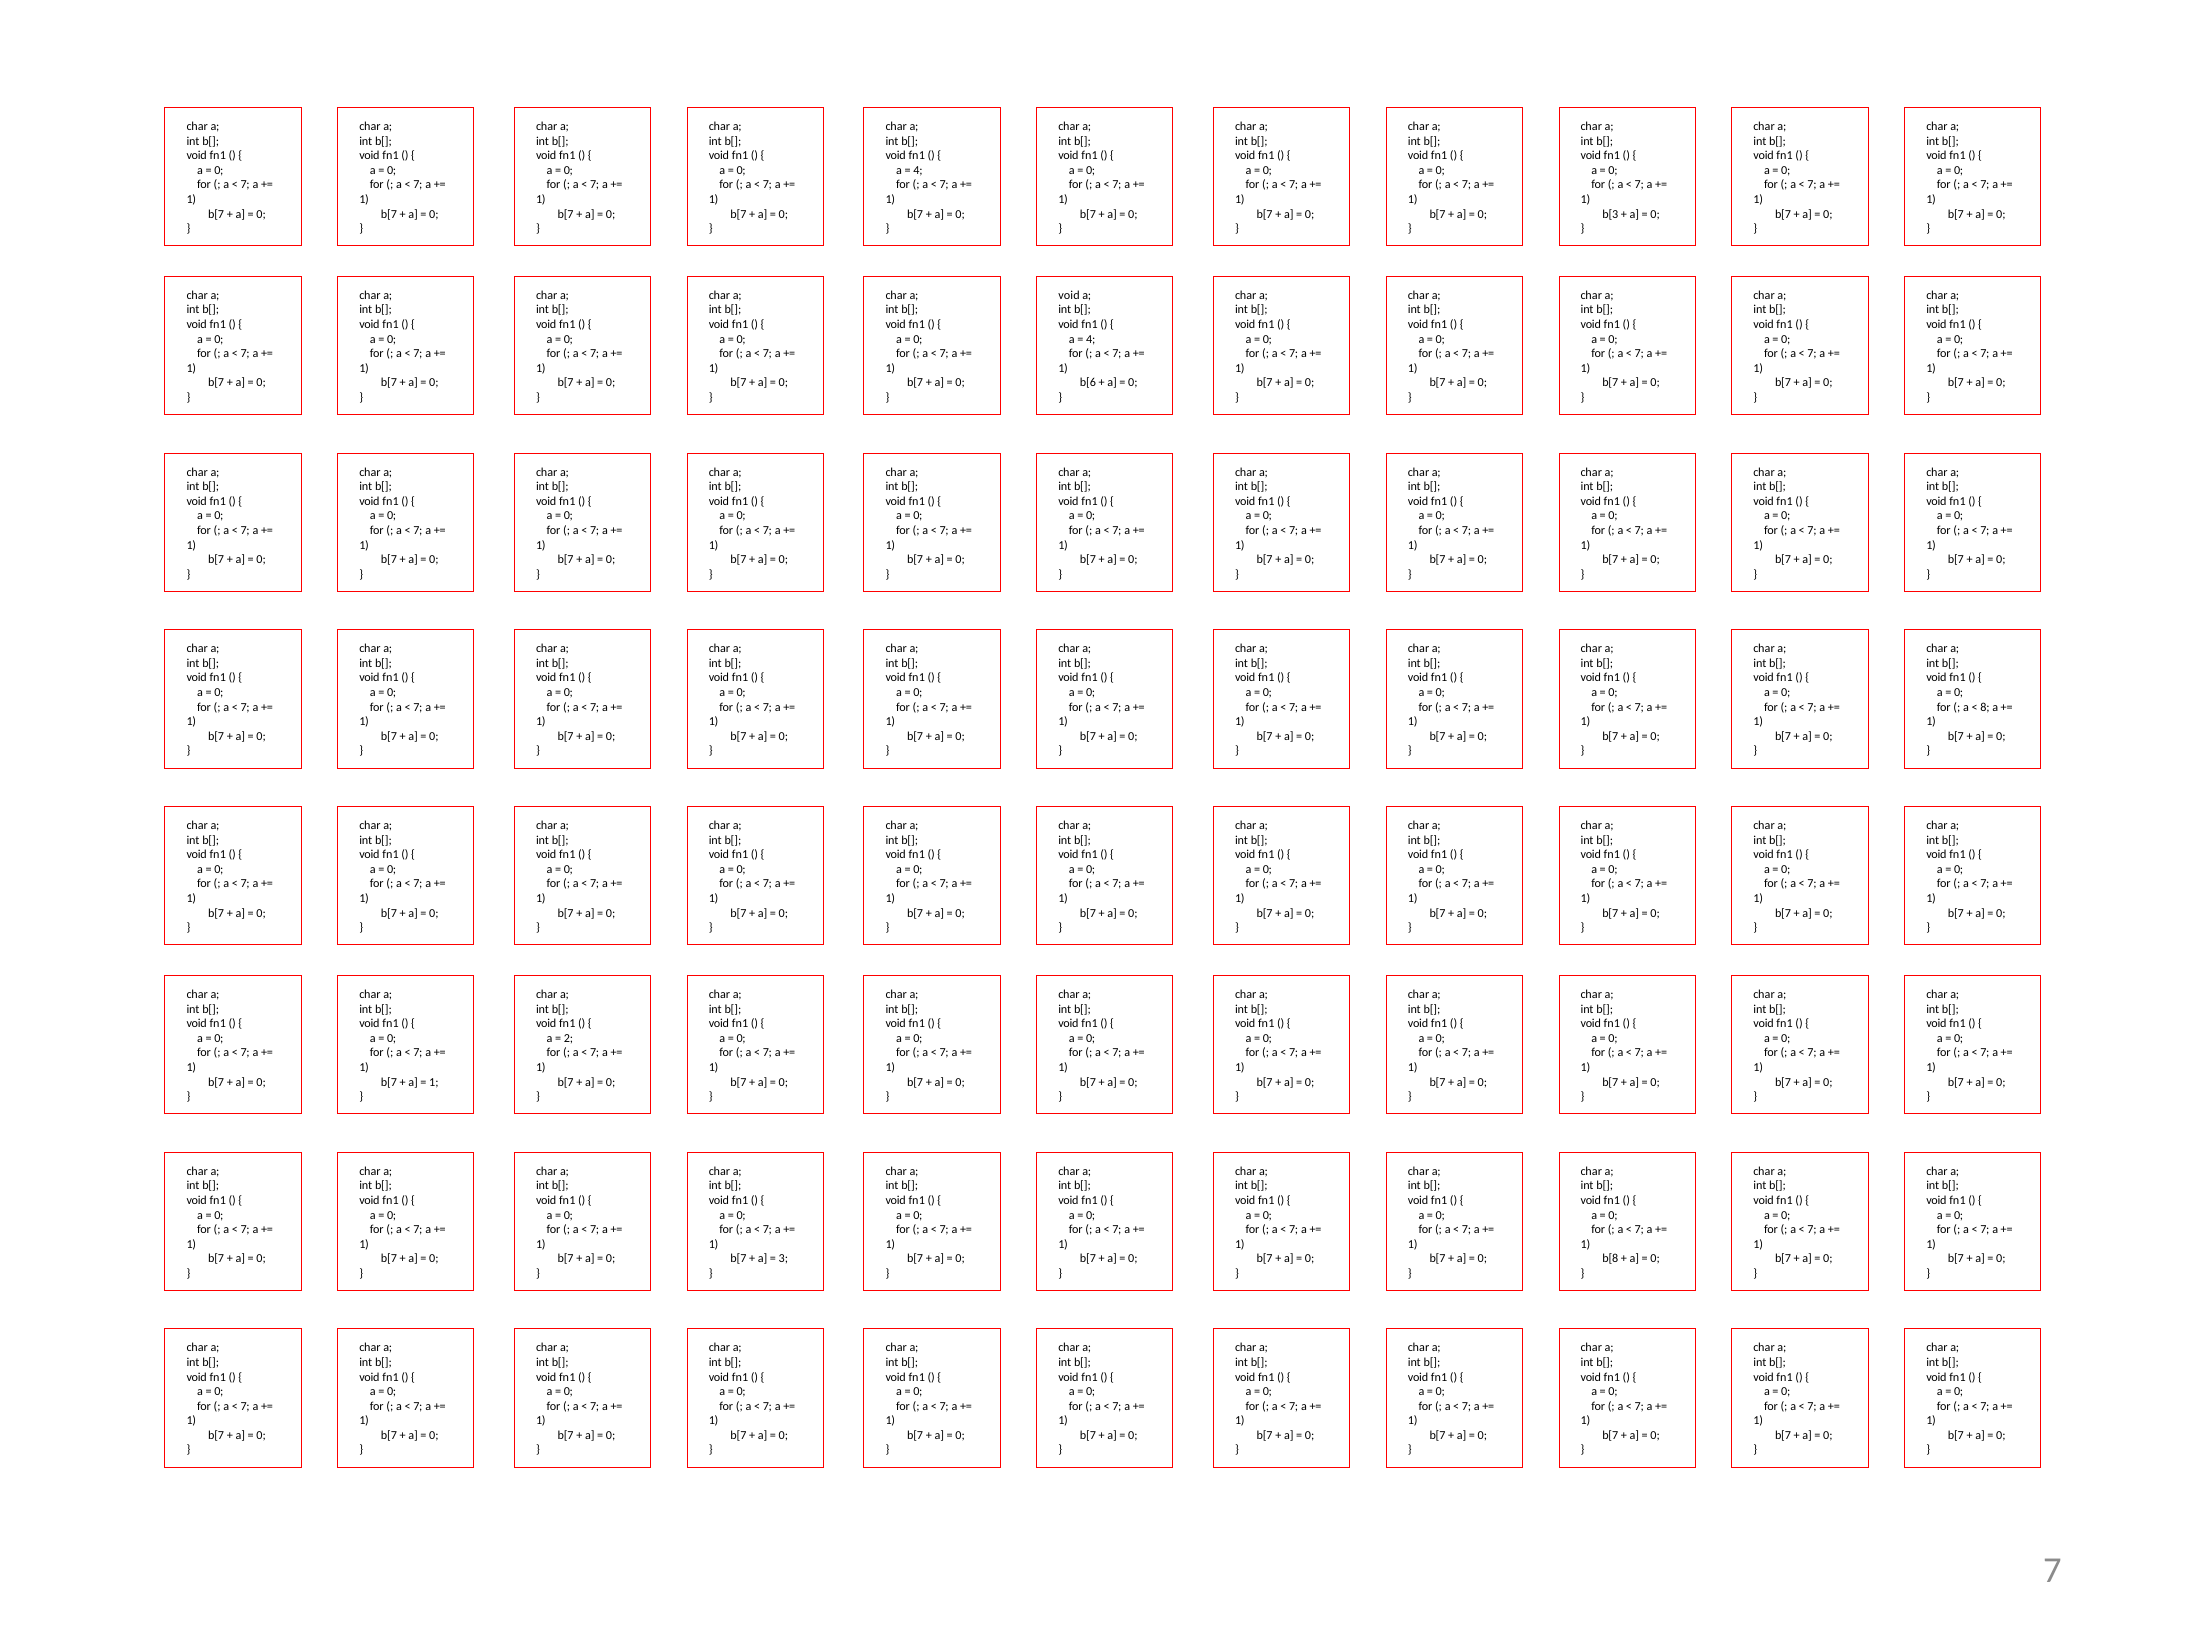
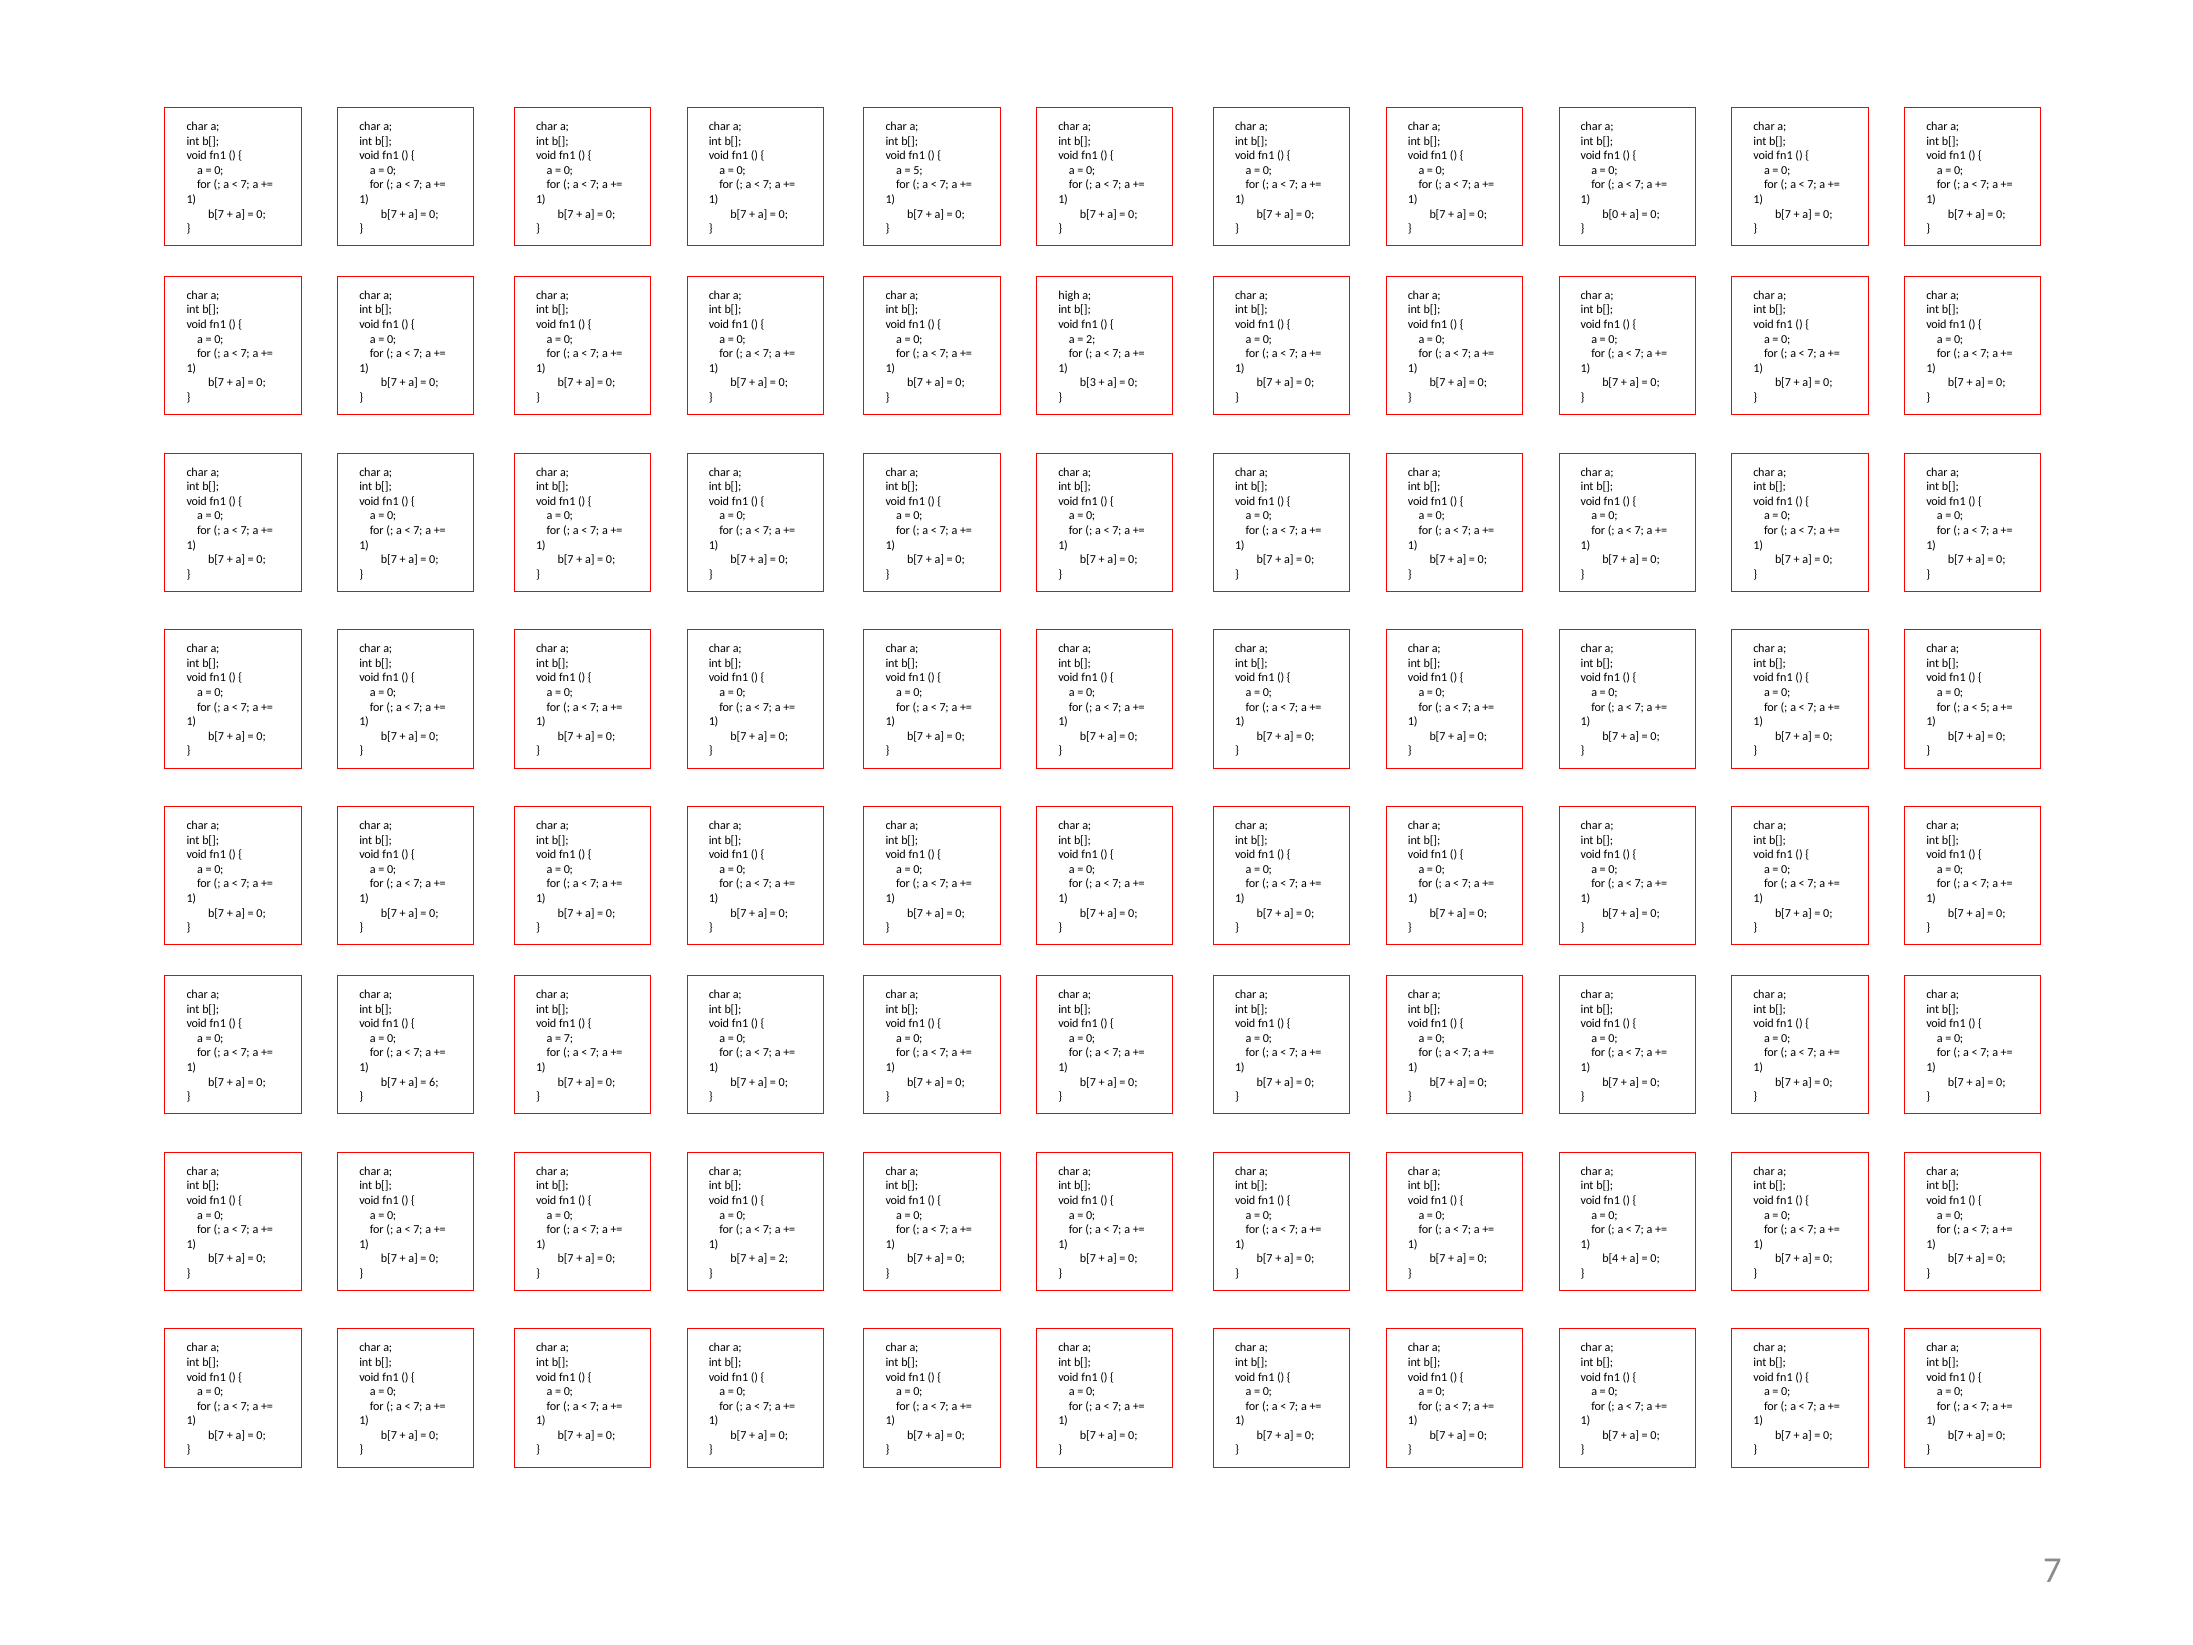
4 at (918, 170): 4 -> 5
b[3: b[3 -> b[0
void at (1069, 295): void -> high
4 at (1091, 339): 4 -> 2
b[6: b[6 -> b[3
8 at (1985, 707): 8 -> 5
2 at (568, 1038): 2 -> 7
1 at (434, 1082): 1 -> 6
3 at (783, 1259): 3 -> 2
b[8: b[8 -> b[4
